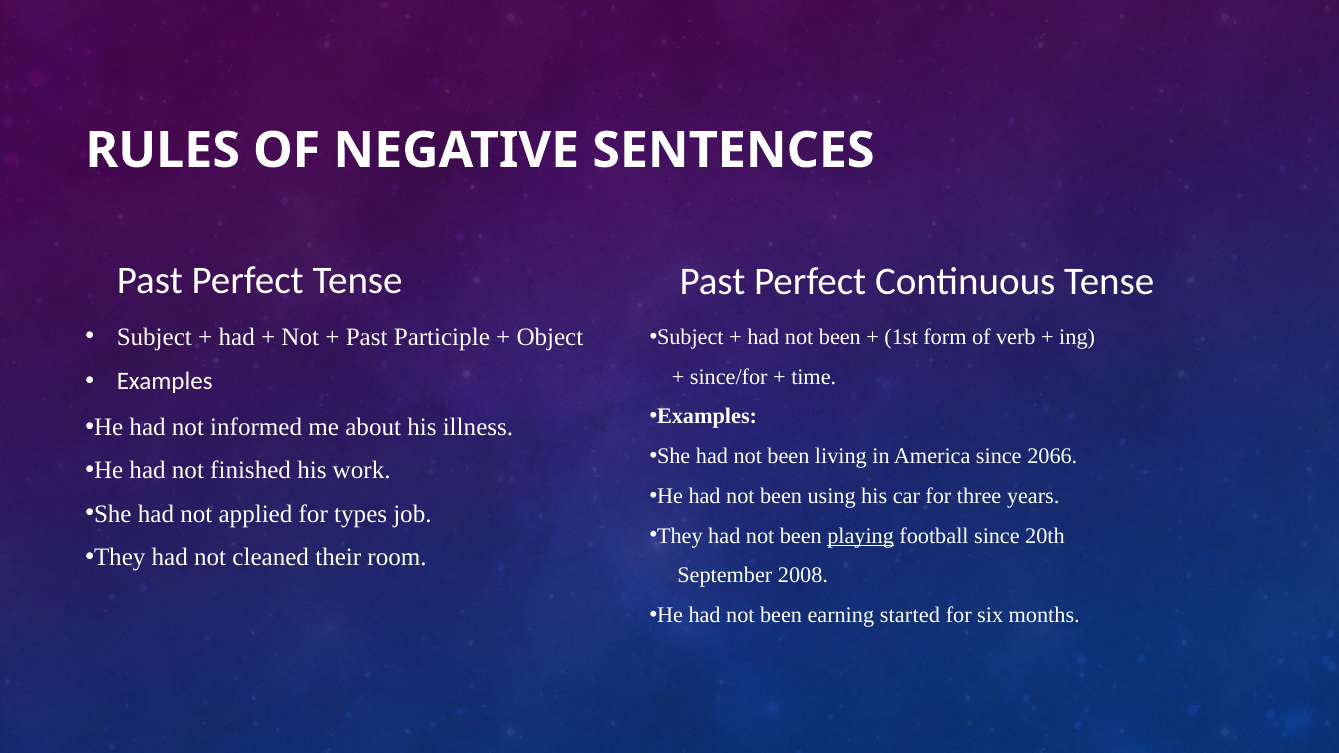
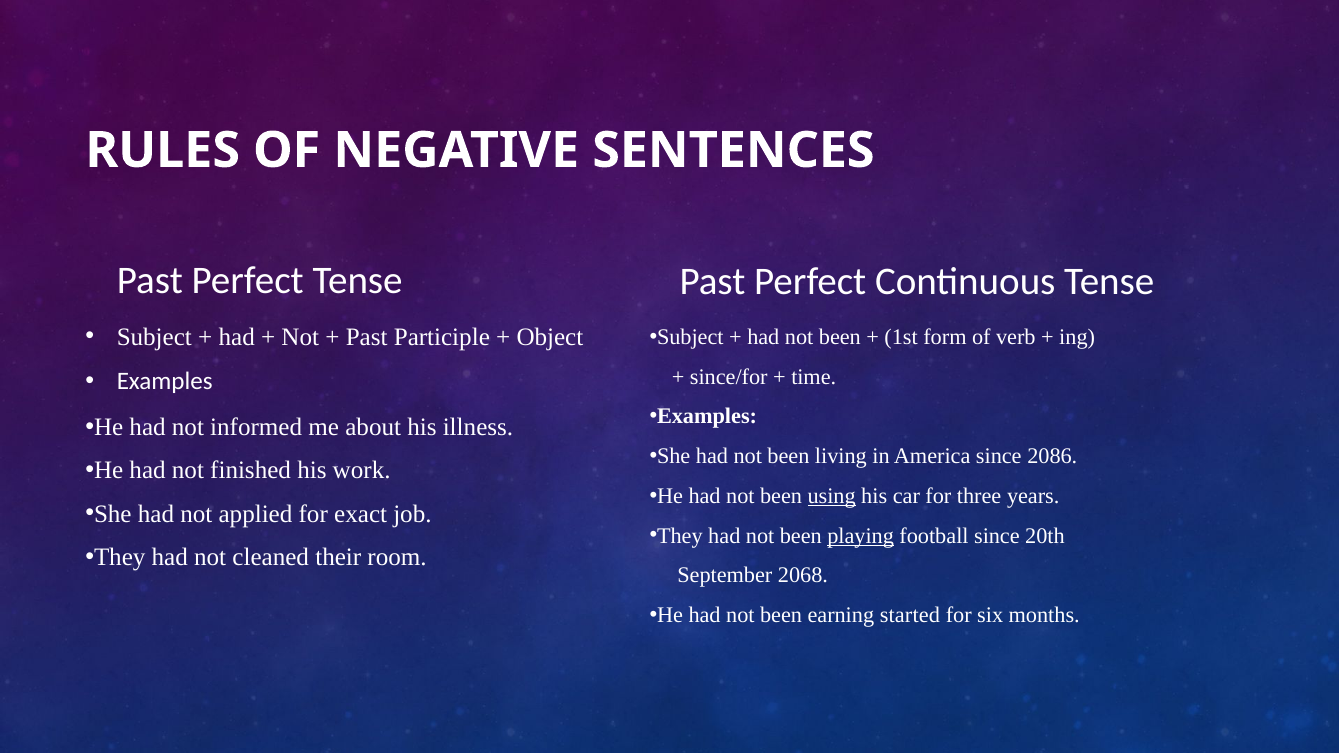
2066: 2066 -> 2086
using underline: none -> present
types: types -> exact
2008: 2008 -> 2068
